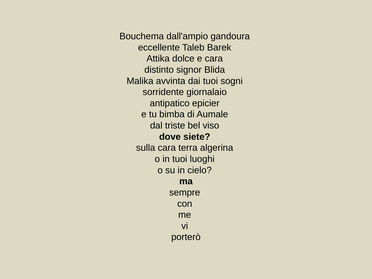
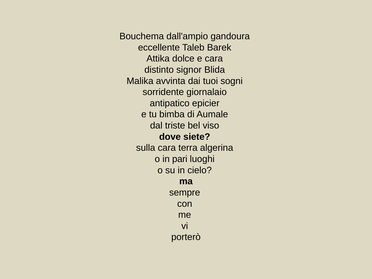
in tuoi: tuoi -> pari
